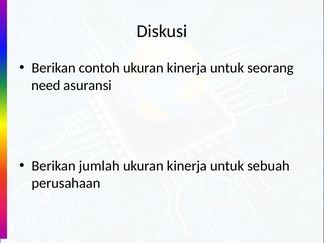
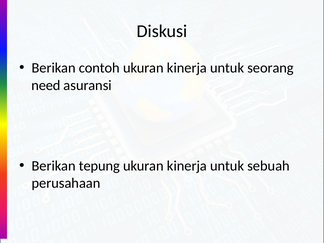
jumlah: jumlah -> tepung
